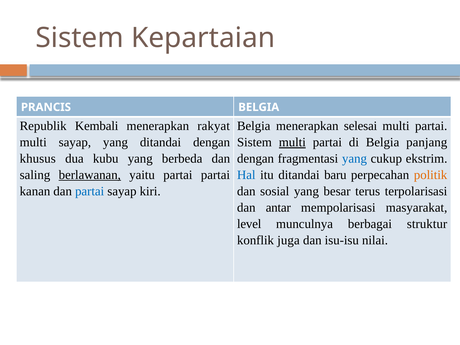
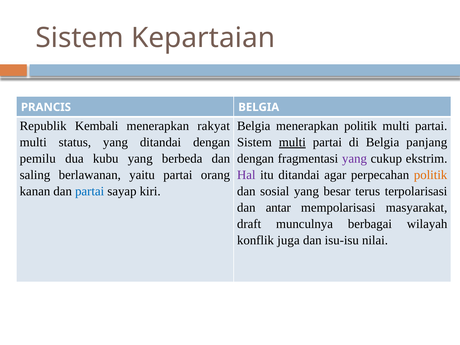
menerapkan selesai: selesai -> politik
multi sayap: sayap -> status
khusus: khusus -> pemilu
yang at (354, 159) colour: blue -> purple
berlawanan underline: present -> none
partai partai: partai -> orang
Hal colour: blue -> purple
baru: baru -> agar
level: level -> draft
struktur: struktur -> wilayah
